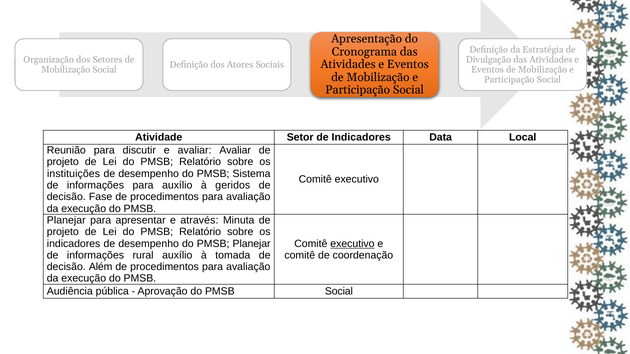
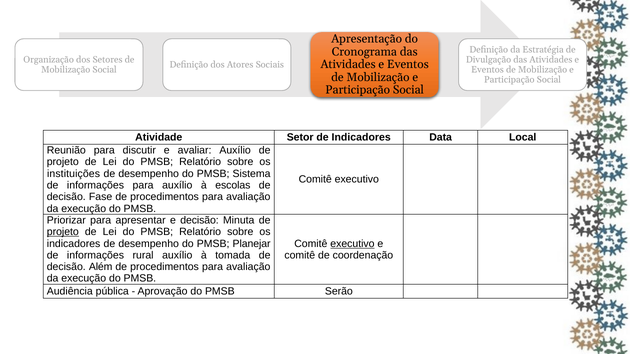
avaliar Avaliar: Avaliar -> Auxílio
geridos: geridos -> escolas
Planejar at (66, 220): Planejar -> Priorizar
e através: através -> decisão
projeto at (63, 232) underline: none -> present
PMSB Social: Social -> Serão
